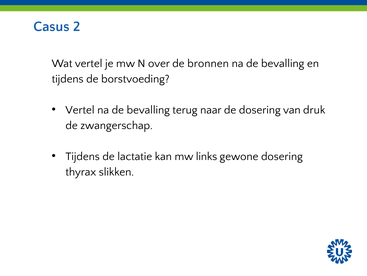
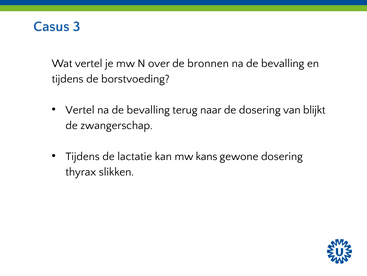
2: 2 -> 3
druk: druk -> blijkt
links: links -> kans
